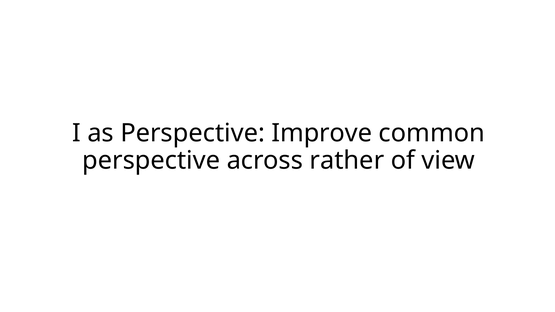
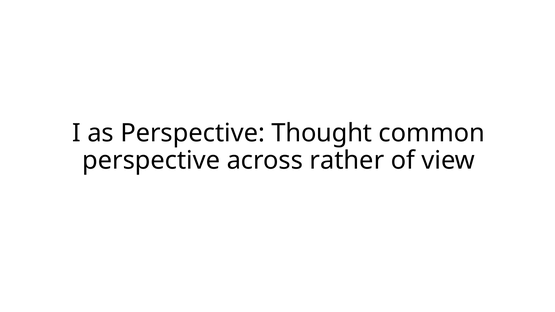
Improve: Improve -> Thought
